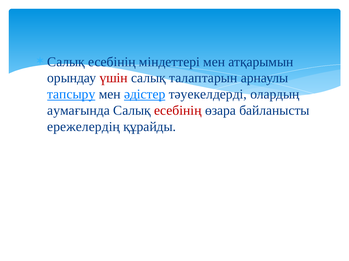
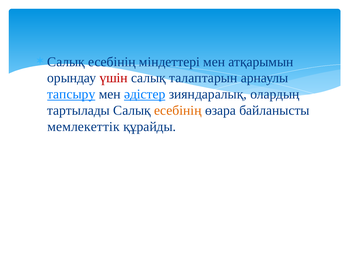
тәуекелдерді: тәуекелдерді -> зияндаралық
аумағында: аумағында -> тартылады
есебінің at (178, 111) colour: red -> orange
ережелердің: ережелердің -> мемлекеттік
